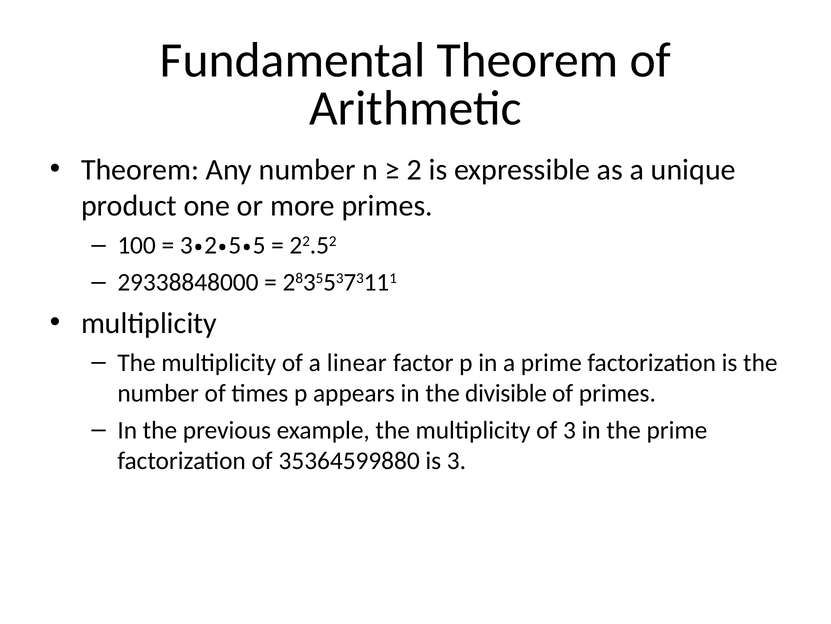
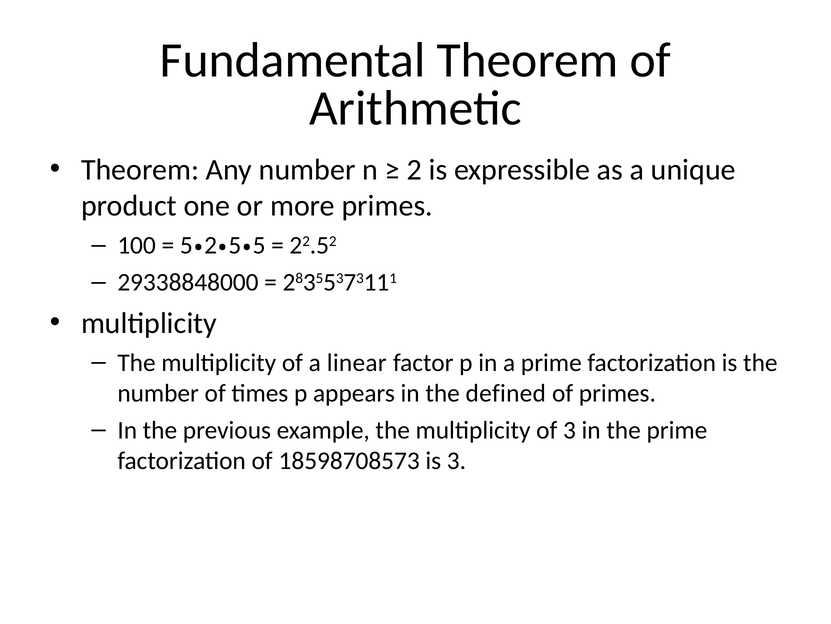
3 at (186, 245): 3 -> 5
divisible: divisible -> defined
35364599880: 35364599880 -> 18598708573
